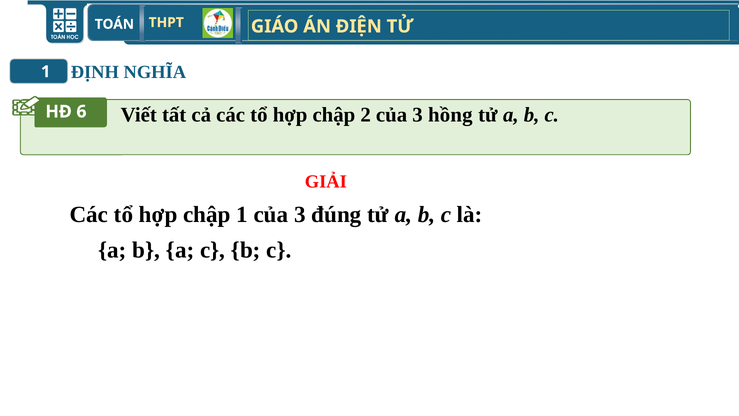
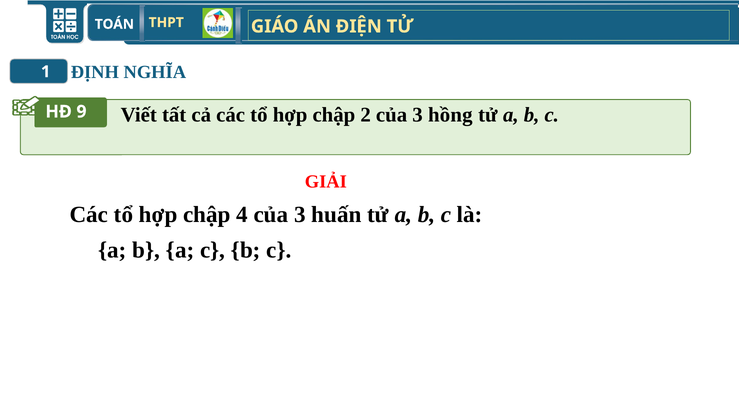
6: 6 -> 9
chập 1: 1 -> 4
đúng: đúng -> huấn
